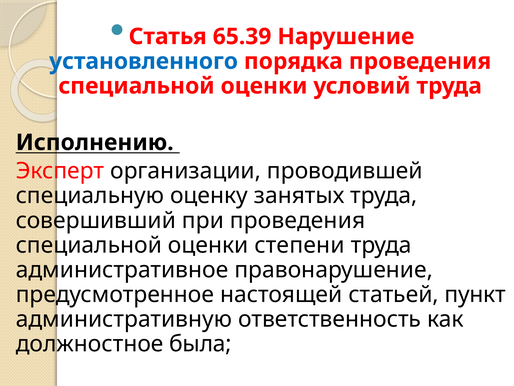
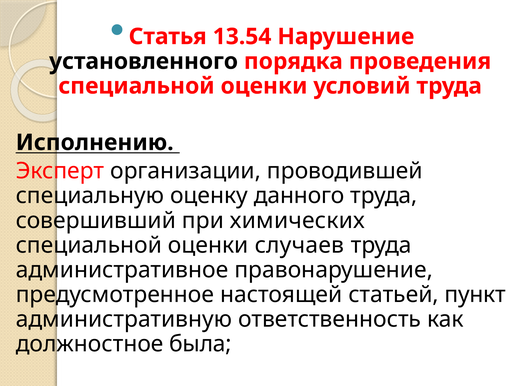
65.39: 65.39 -> 13.54
установленного colour: blue -> black
занятых: занятых -> данного
при проведения: проведения -> химических
степени: степени -> случаев
